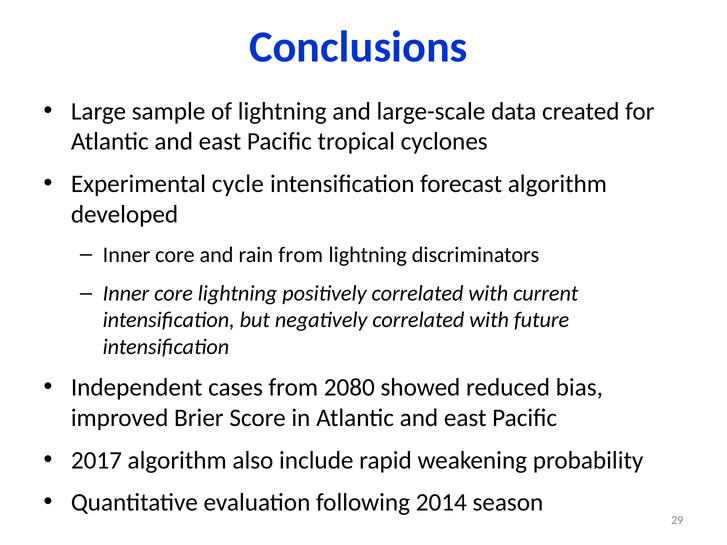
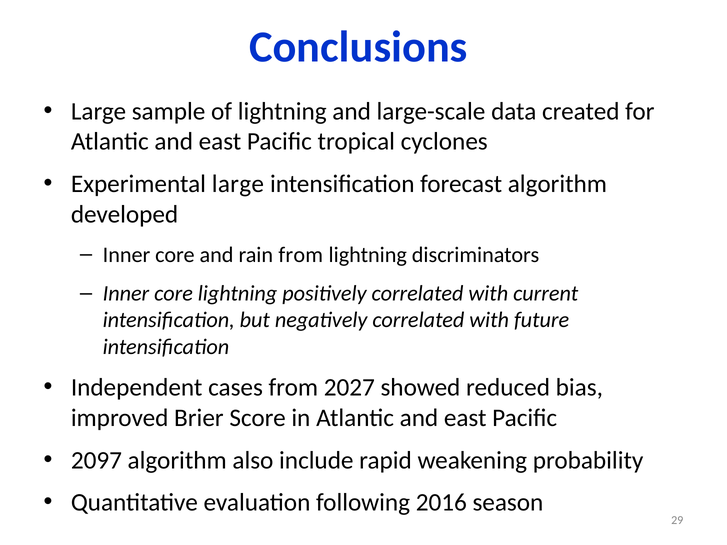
Experimental cycle: cycle -> large
2080: 2080 -> 2027
2017: 2017 -> 2097
2014: 2014 -> 2016
